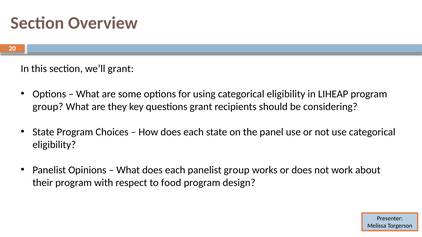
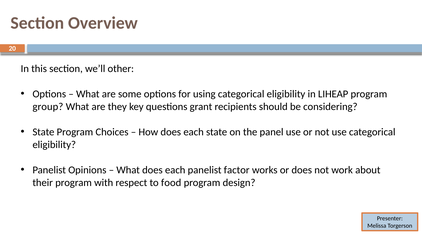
we’ll grant: grant -> other
panelist group: group -> factor
